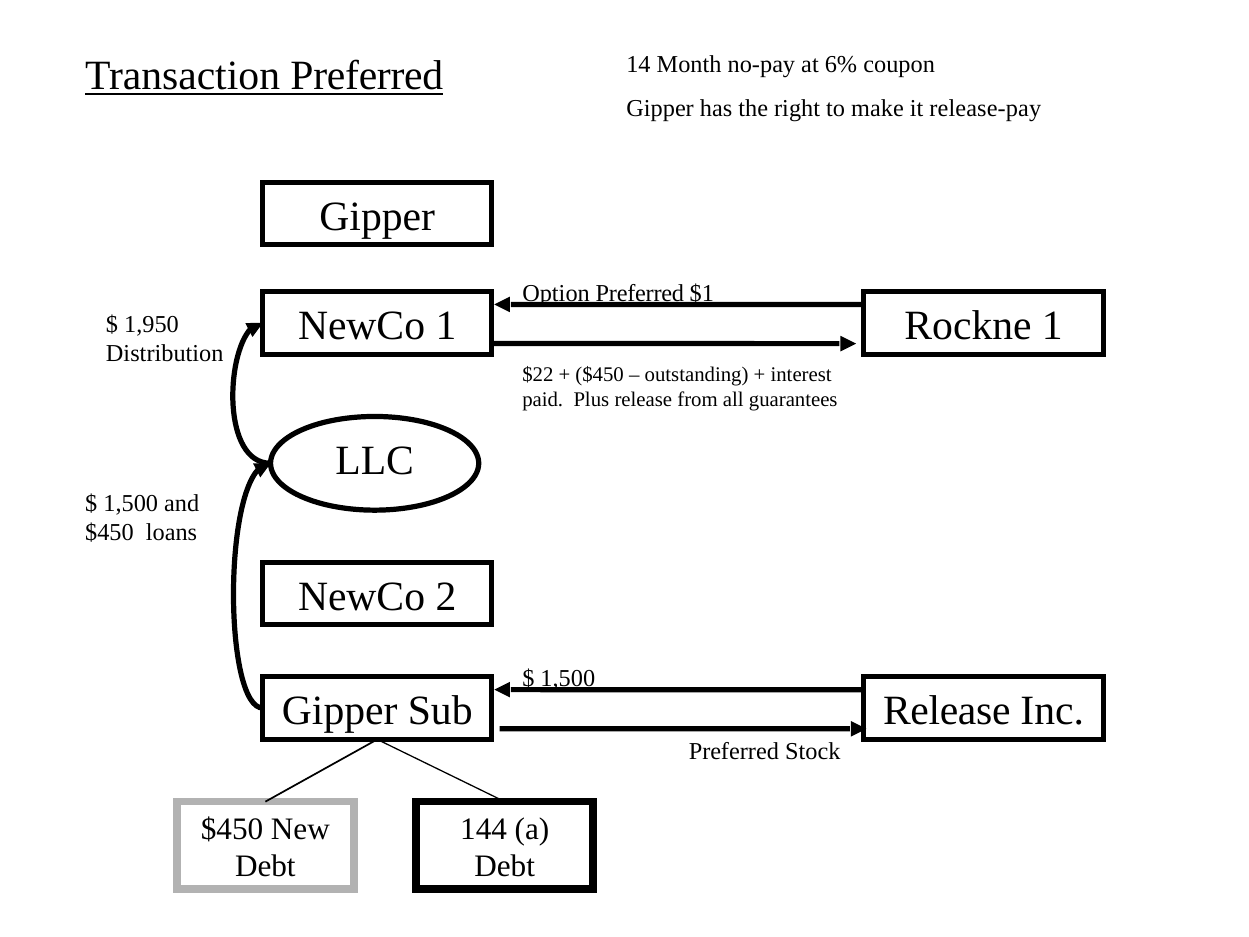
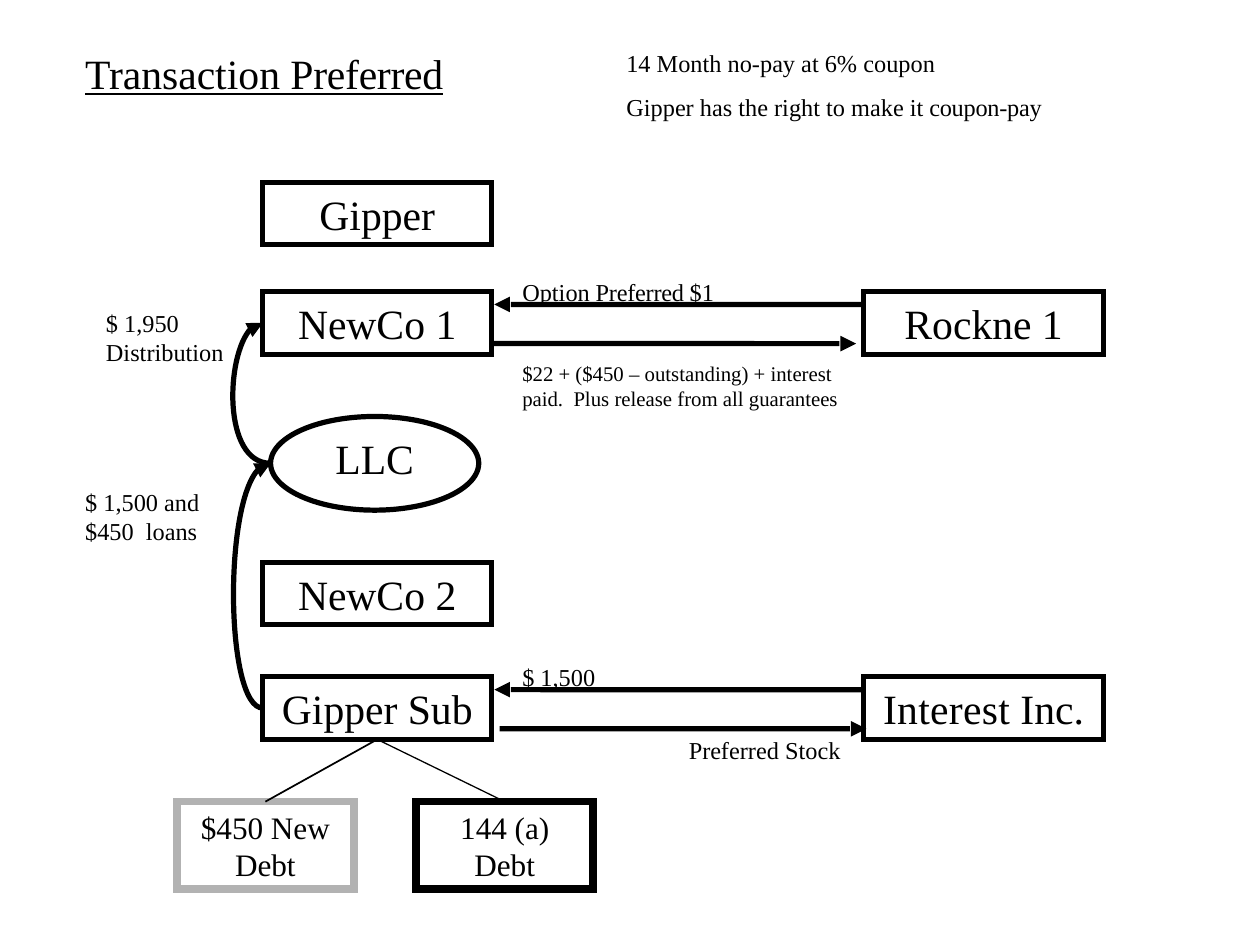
release-pay: release-pay -> coupon-pay
Release at (947, 711): Release -> Interest
